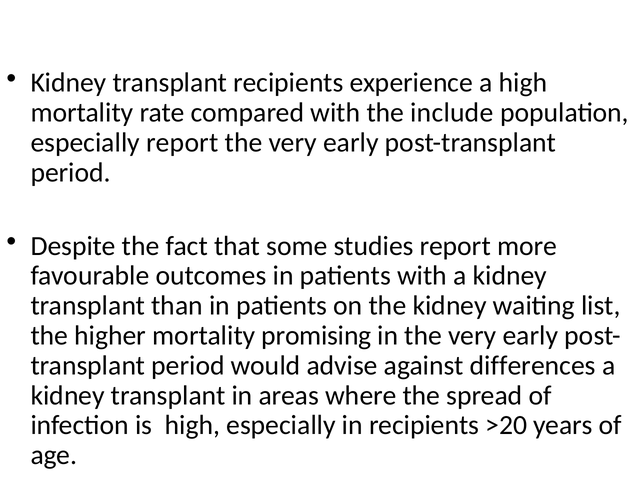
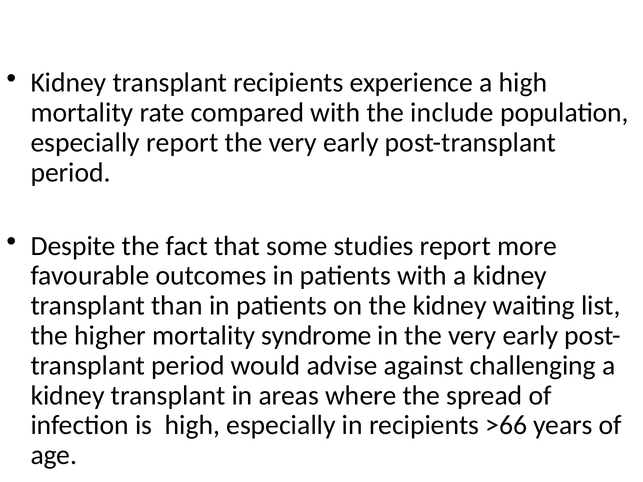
promising: promising -> syndrome
differences: differences -> challenging
>20: >20 -> >66
